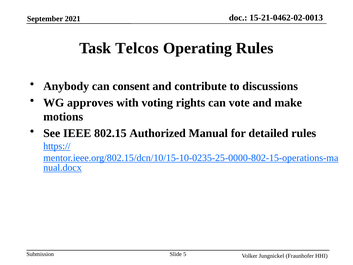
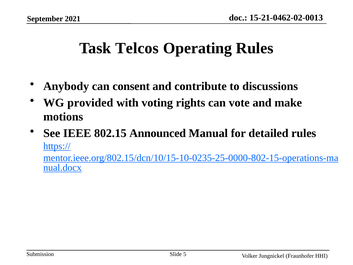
approves: approves -> provided
Authorized: Authorized -> Announced
